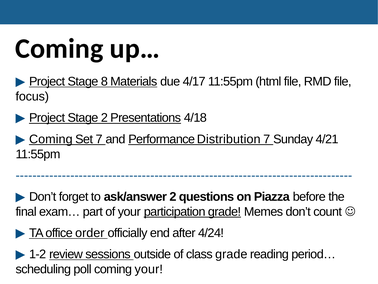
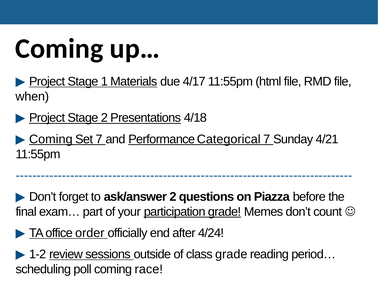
8: 8 -> 1
focus: focus -> when
Distribution: Distribution -> Categorical
coming your: your -> race
